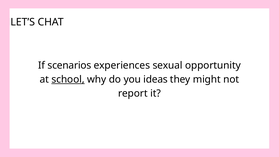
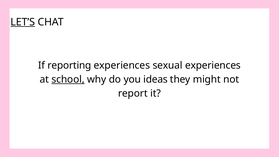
LET’S underline: none -> present
scenarios: scenarios -> reporting
sexual opportunity: opportunity -> experiences
